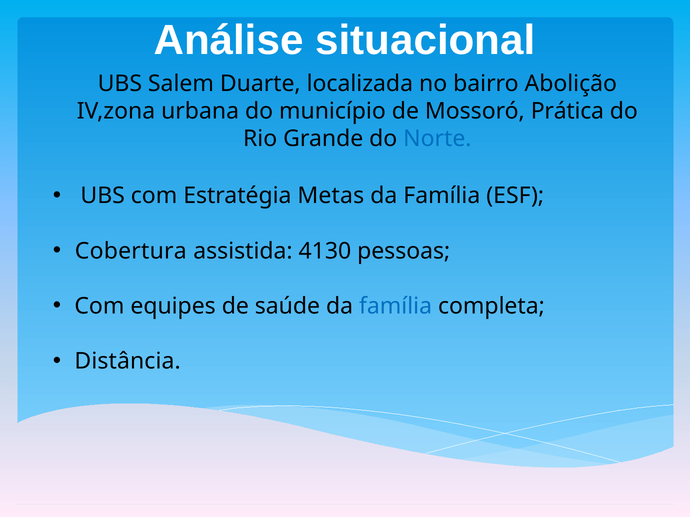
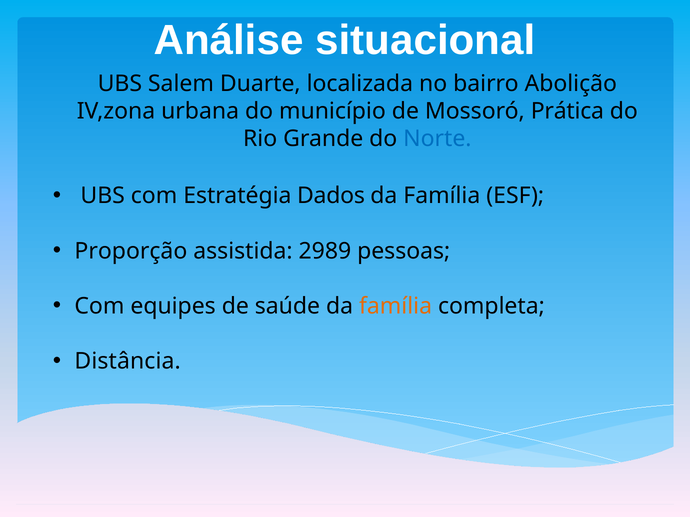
Metas: Metas -> Dados
Cobertura: Cobertura -> Proporção
4130: 4130 -> 2989
família at (396, 306) colour: blue -> orange
